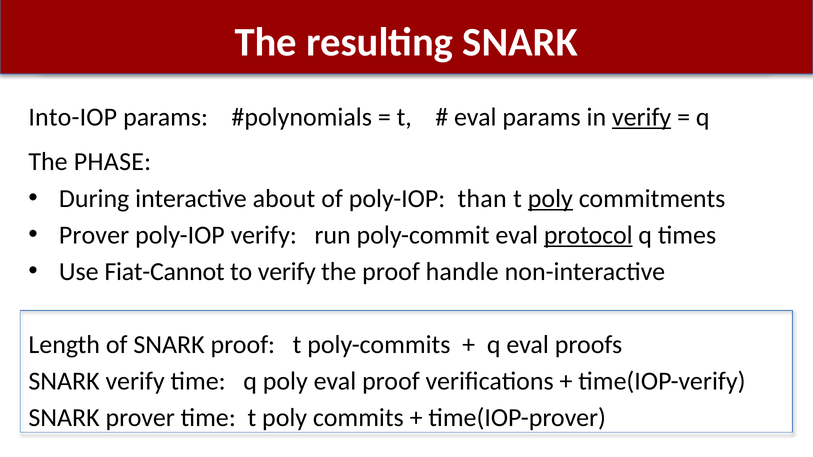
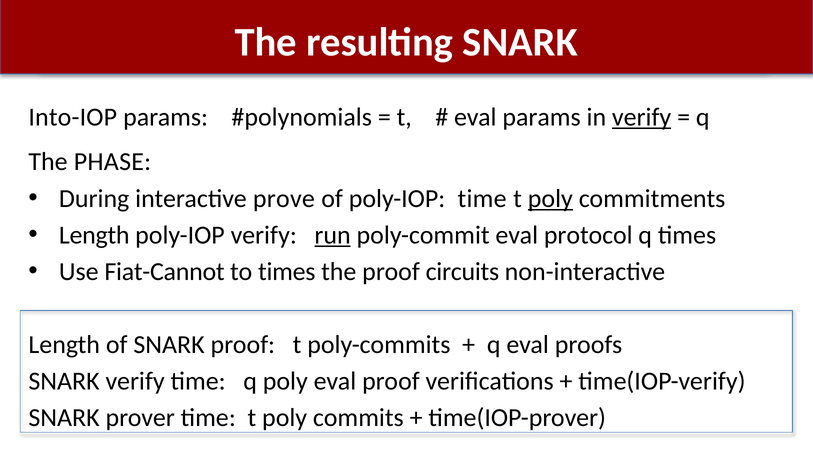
about: about -> prove
poly-IOP than: than -> time
Prover at (94, 235): Prover -> Length
run underline: none -> present
protocol underline: present -> none
to verify: verify -> times
handle: handle -> circuits
